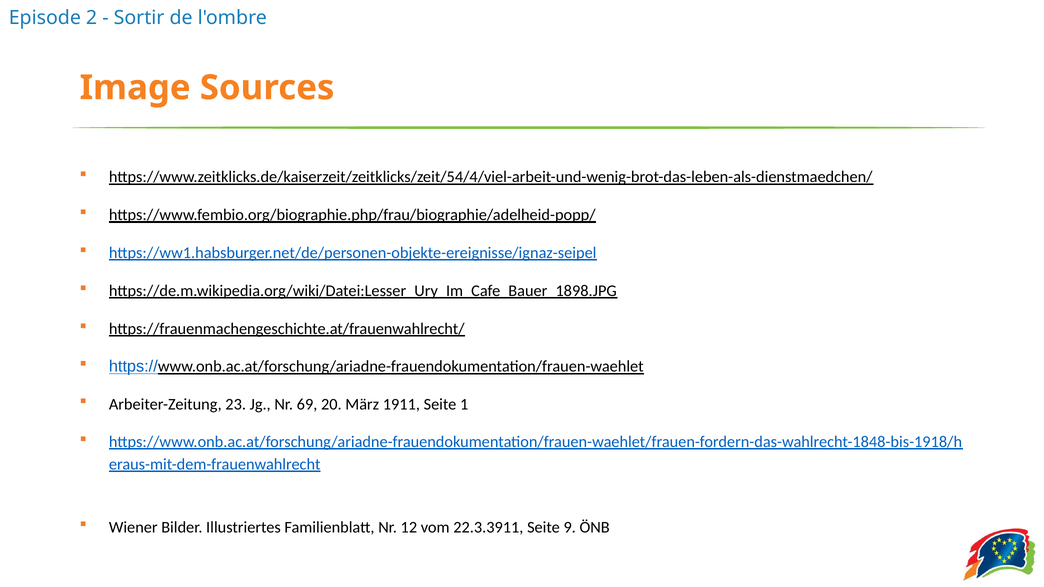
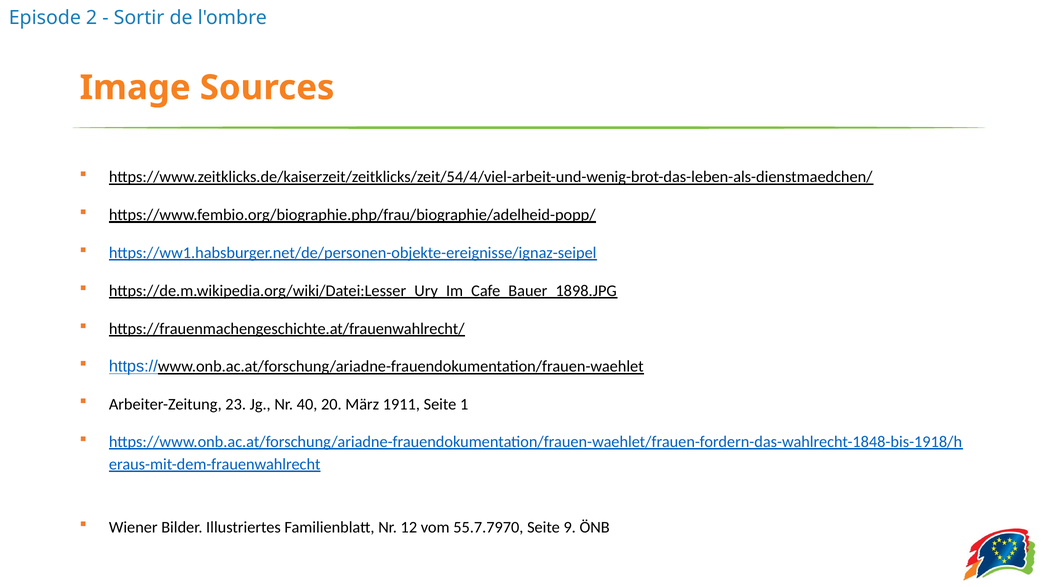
69: 69 -> 40
22.3.3911: 22.3.3911 -> 55.7.7970
